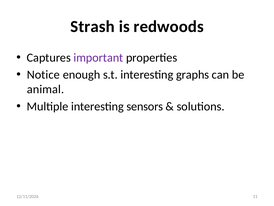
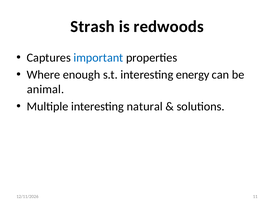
important colour: purple -> blue
Notice: Notice -> Where
graphs: graphs -> energy
sensors: sensors -> natural
